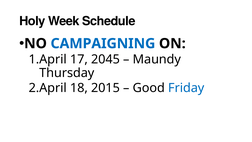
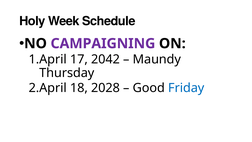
CAMPAIGNING colour: blue -> purple
2045: 2045 -> 2042
2015: 2015 -> 2028
